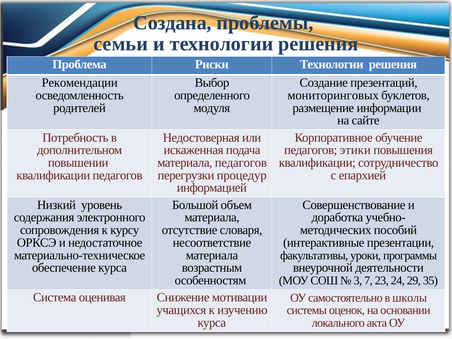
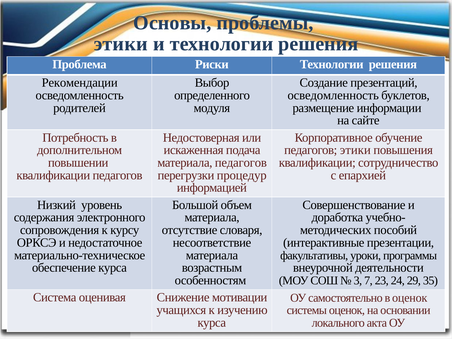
Создана: Создана -> Основы
семьи at (121, 44): семьи -> этики
мониторинговых at (333, 95): мониторинговых -> осведомленность
в школы: школы -> оценок
